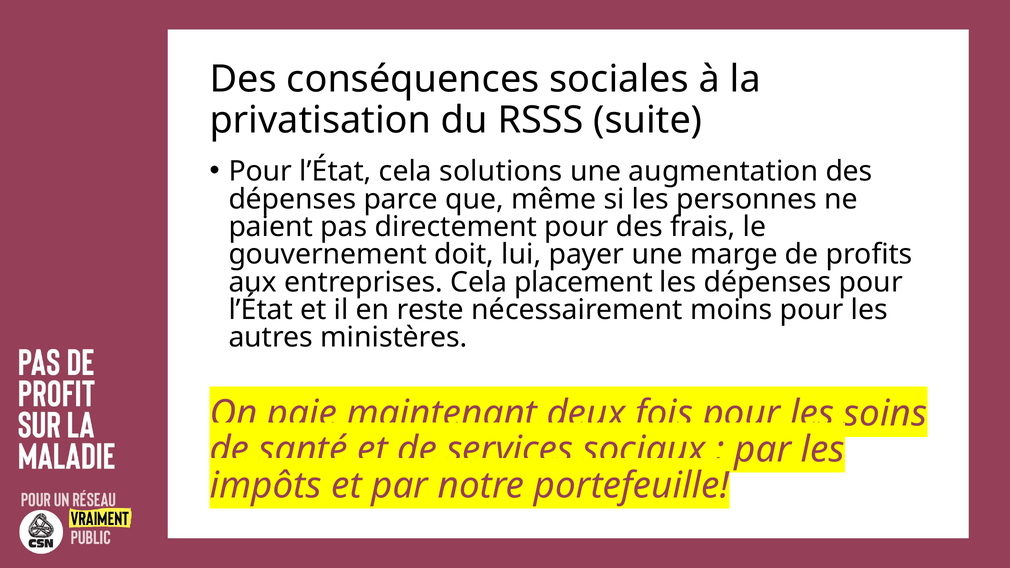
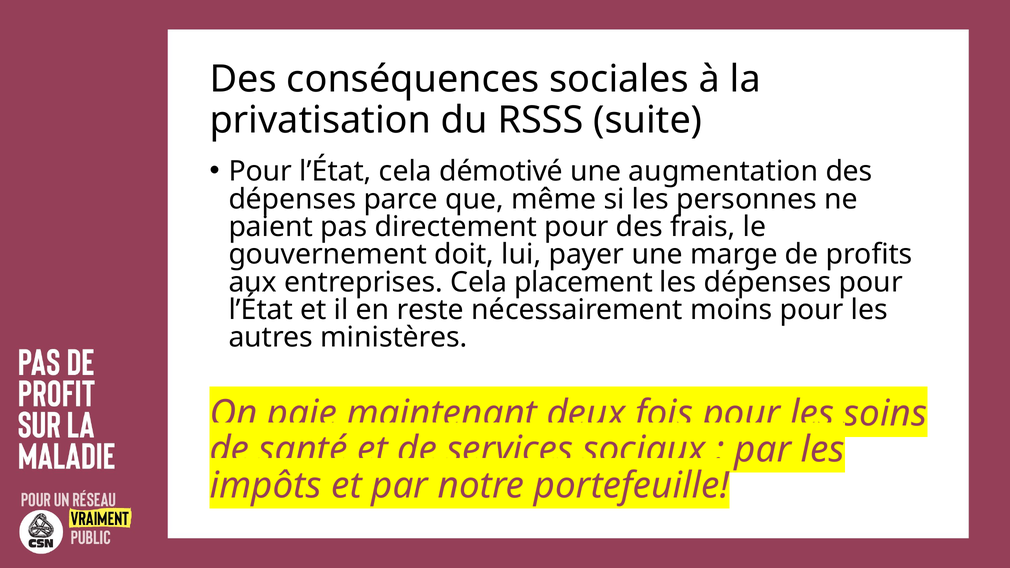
solutions: solutions -> démotivé
